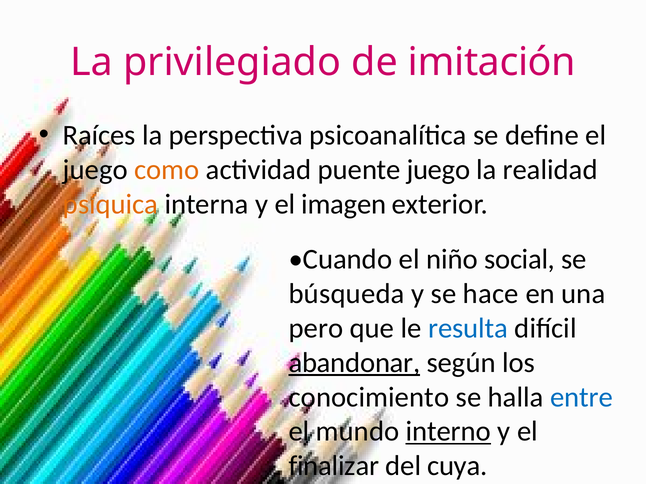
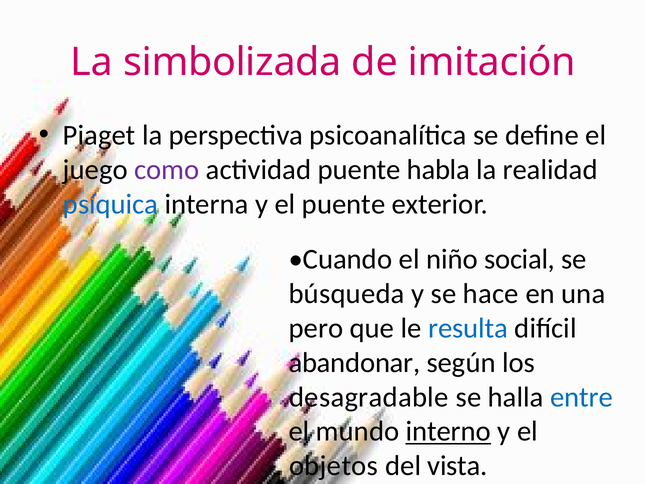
privilegiado: privilegiado -> simbolizada
Raíces: Raíces -> Piaget
como colour: orange -> purple
puente juego: juego -> habla
psíquica colour: orange -> blue
el imagen: imagen -> puente
abandonar underline: present -> none
conocimiento: conocimiento -> desagradable
finalizar: finalizar -> objetos
cuya: cuya -> vista
